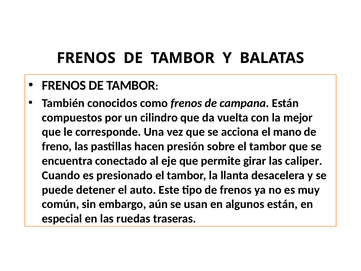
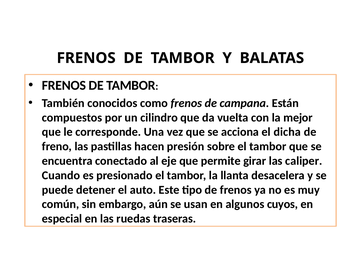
mano: mano -> dicha
algunos están: están -> cuyos
